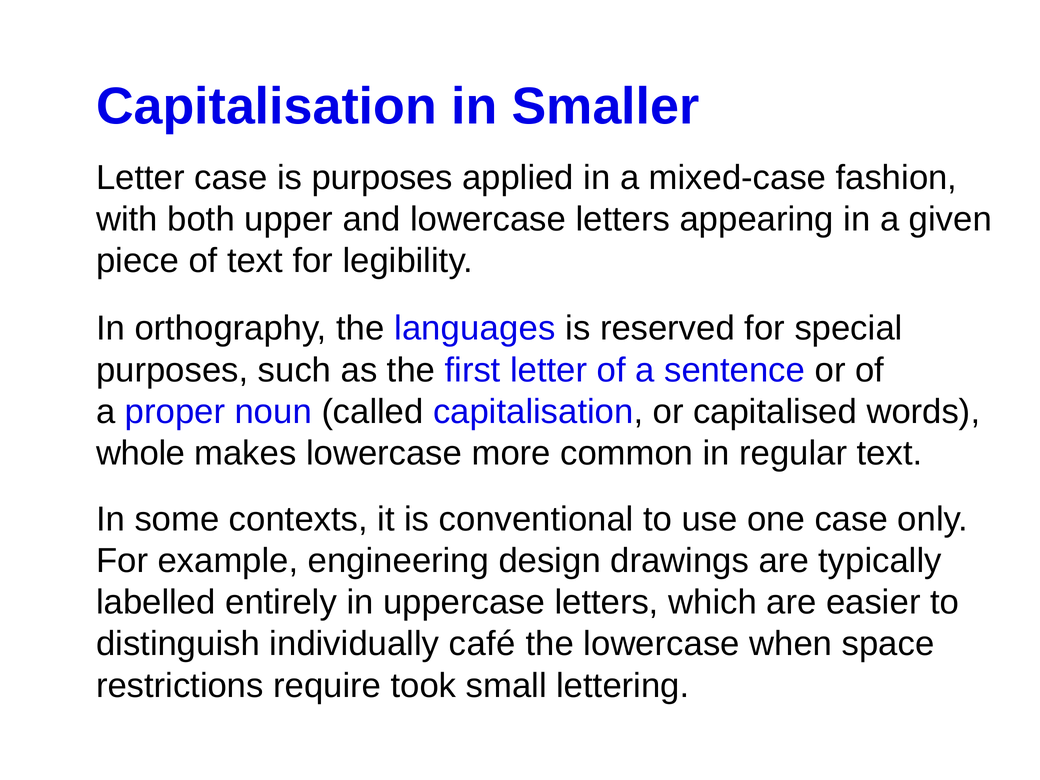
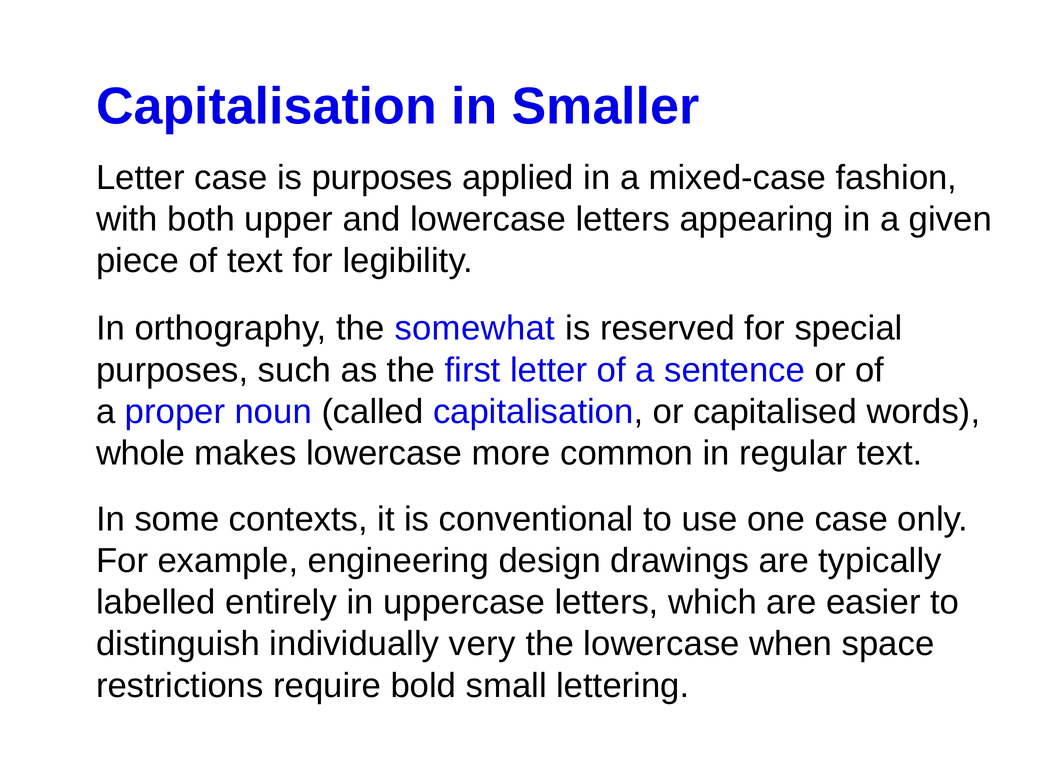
languages: languages -> somewhat
café: café -> very
took: took -> bold
